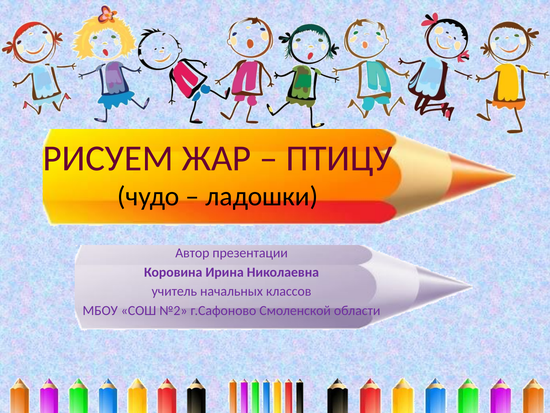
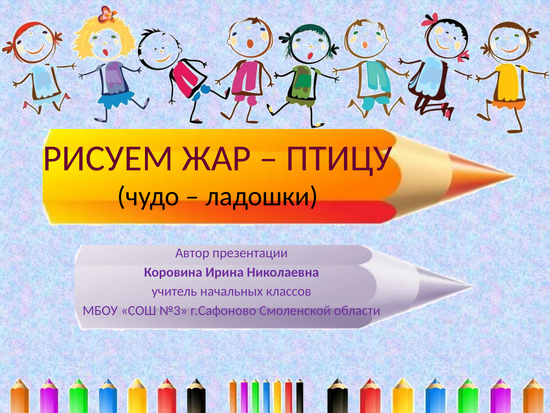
№2: №2 -> №3
